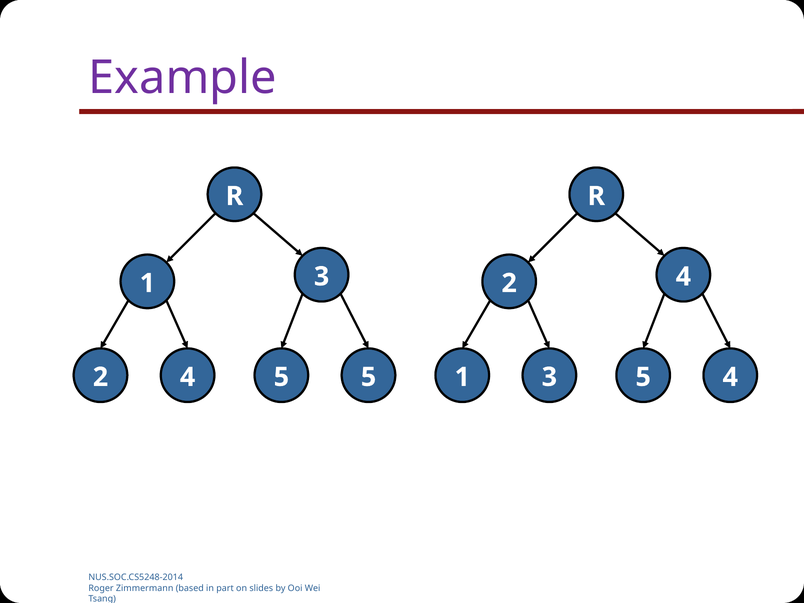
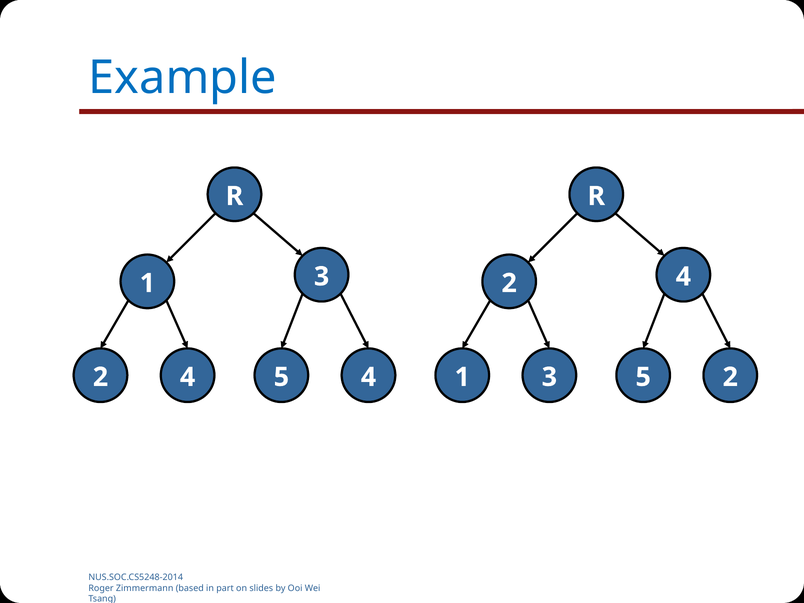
Example colour: purple -> blue
2 5: 5 -> 4
4 at (730, 377): 4 -> 2
